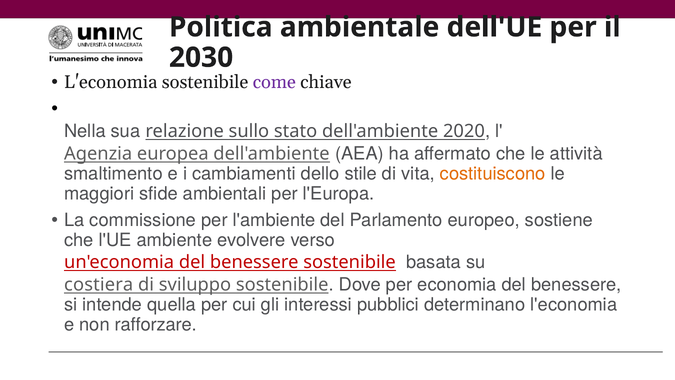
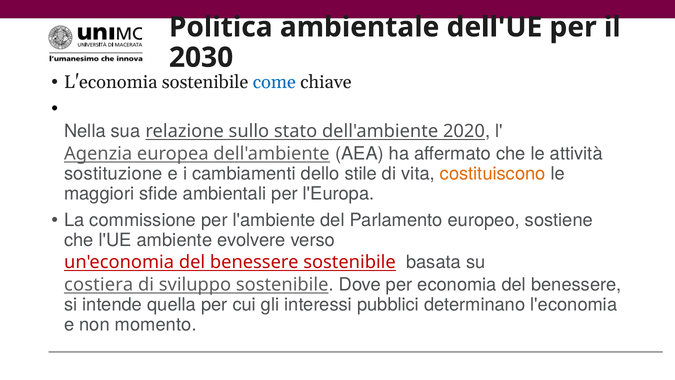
come colour: purple -> blue
smaltimento: smaltimento -> sostituzione
rafforzare: rafforzare -> momento
